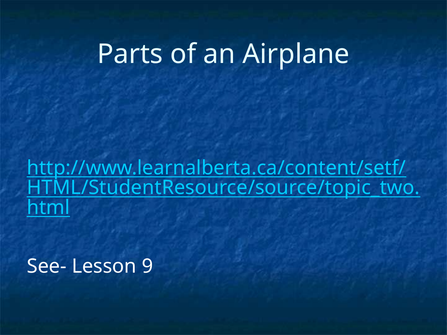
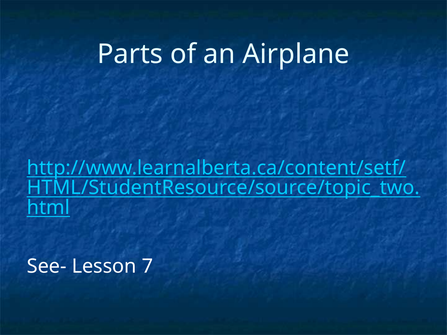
9: 9 -> 7
